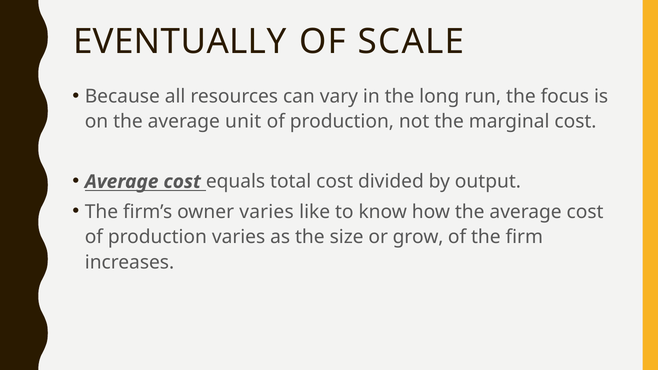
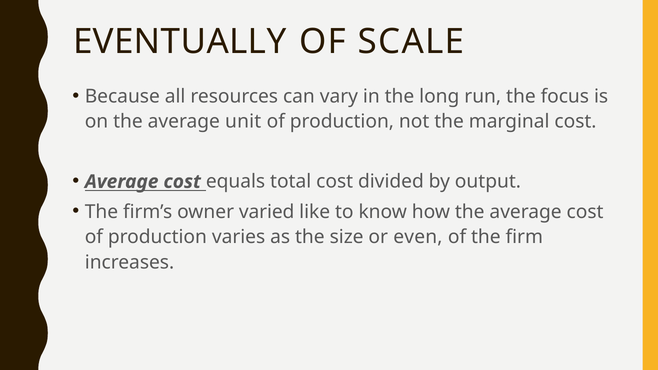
owner varies: varies -> varied
grow: grow -> even
